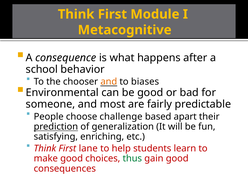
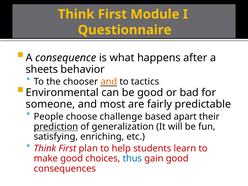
Metacognitive: Metacognitive -> Questionnaire
school: school -> sheets
biases: biases -> tactics
lane: lane -> plan
thus colour: green -> blue
